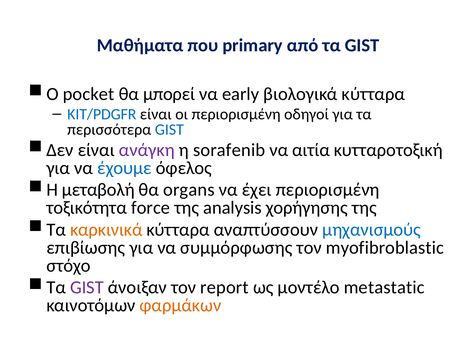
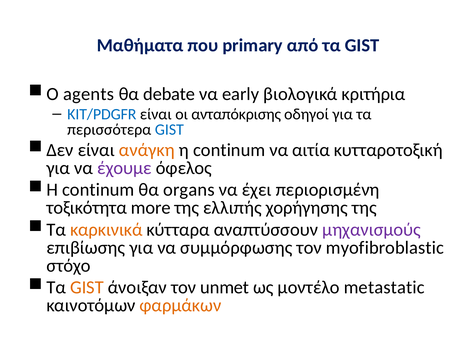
pocket: pocket -> agents
μπορεί: μπορεί -> debate
βιολογικά κύτταρα: κύτταρα -> κριτήρια
οι περιορισμένη: περιορισμένη -> ανταπόκρισης
ανάγκη colour: purple -> orange
sorafenib at (229, 150): sorafenib -> continum
έχουμε colour: blue -> purple
μεταβολή at (98, 190): μεταβολή -> continum
force: force -> more
analysis: analysis -> ελλιπής
μηχανισμούς colour: blue -> purple
GIST at (87, 287) colour: purple -> orange
report: report -> unmet
